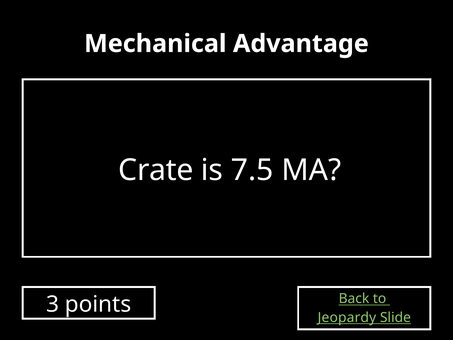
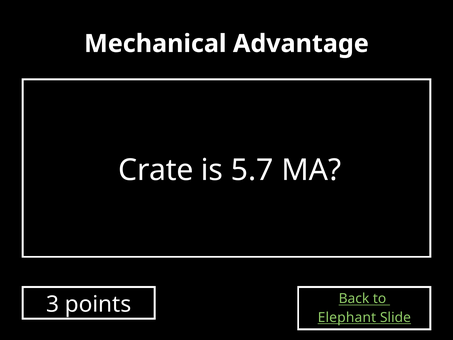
7.5: 7.5 -> 5.7
Jeopardy: Jeopardy -> Elephant
